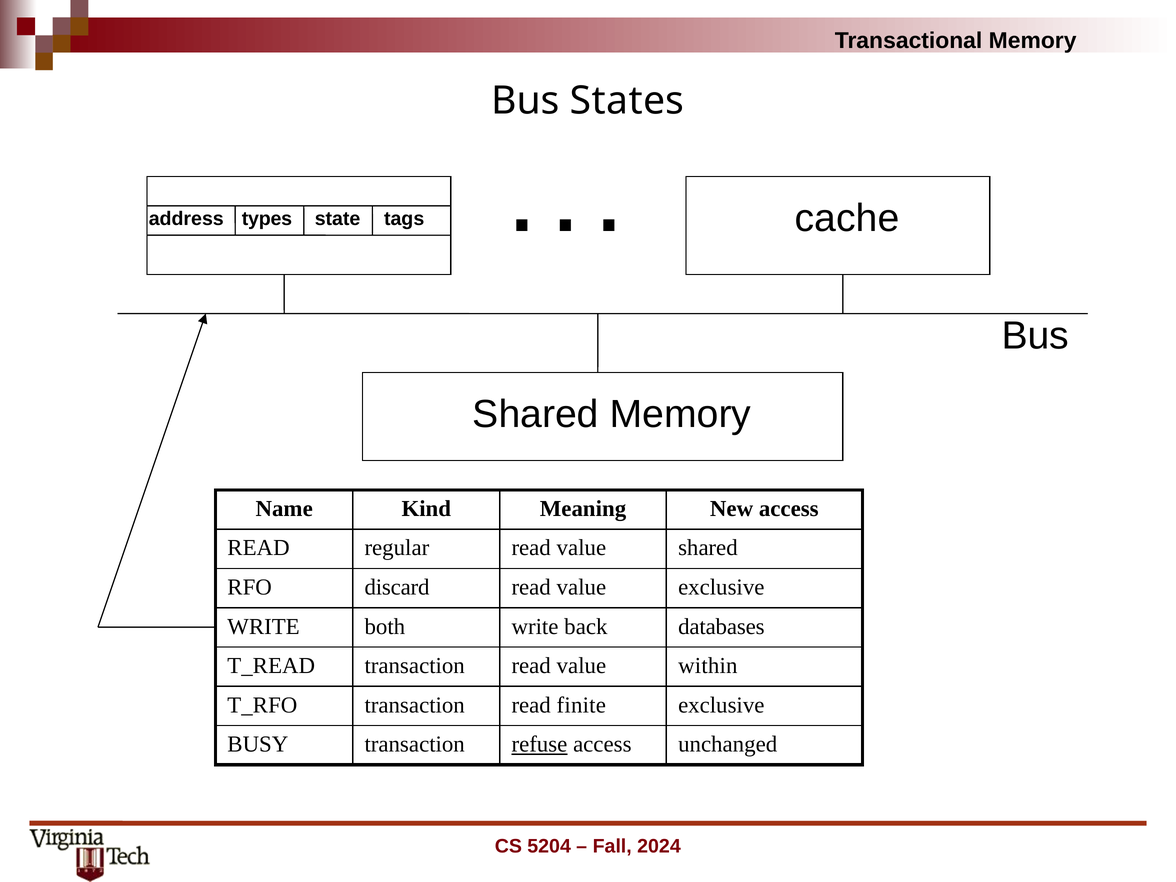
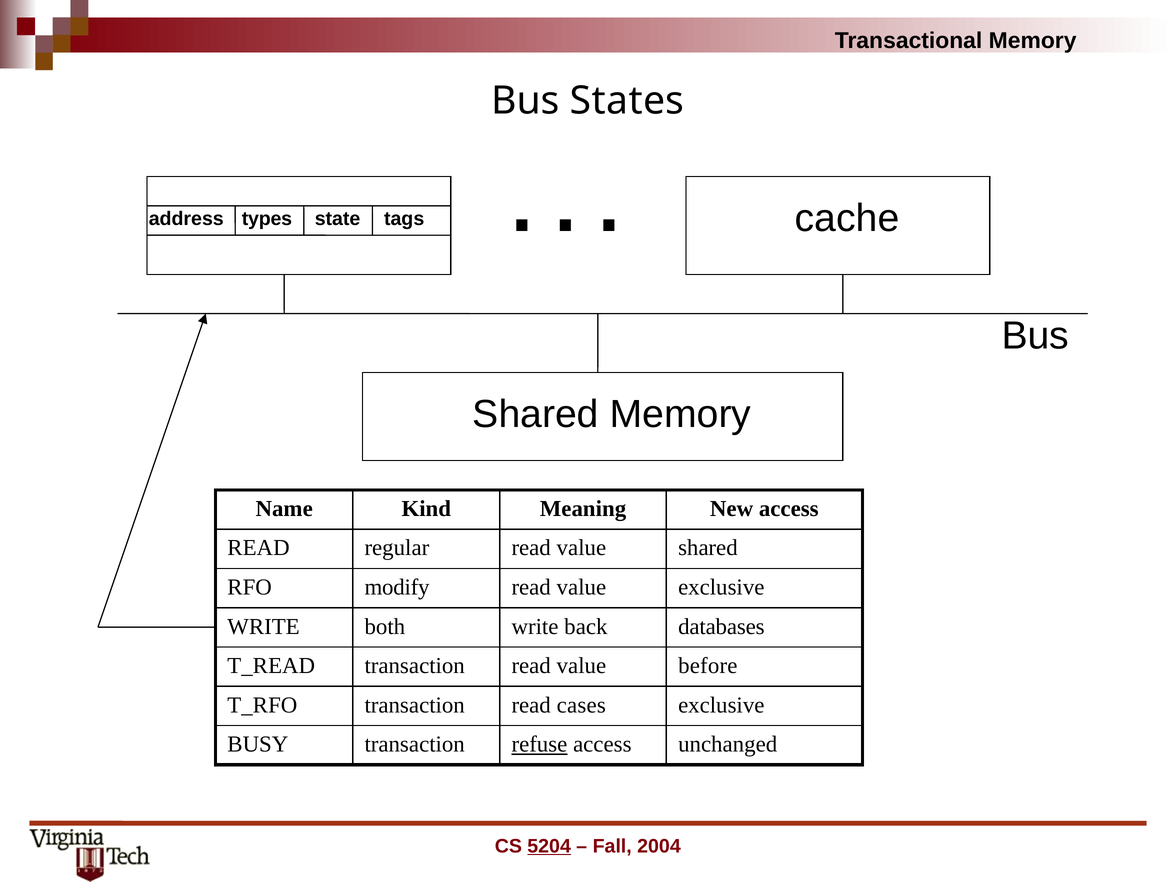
discard: discard -> modify
within: within -> before
finite: finite -> cases
5204 underline: none -> present
2024: 2024 -> 2004
